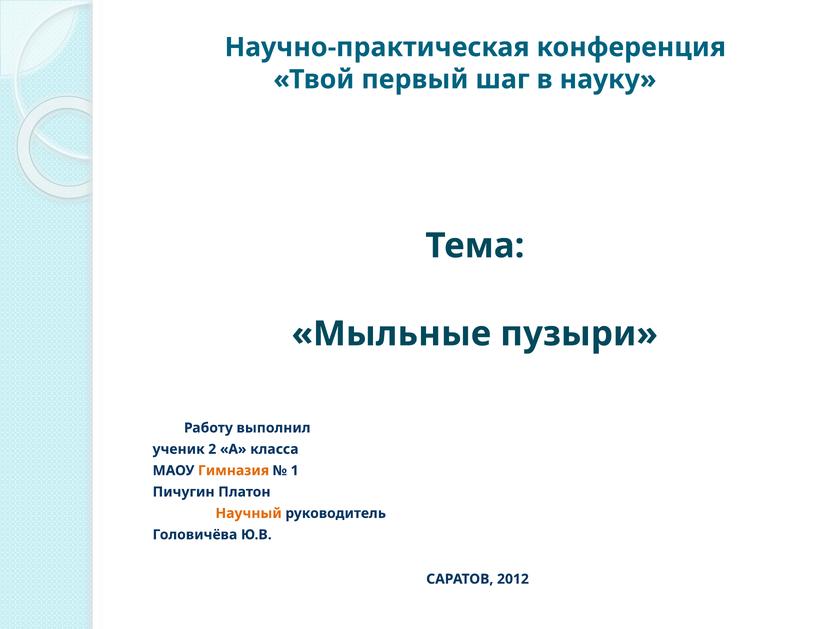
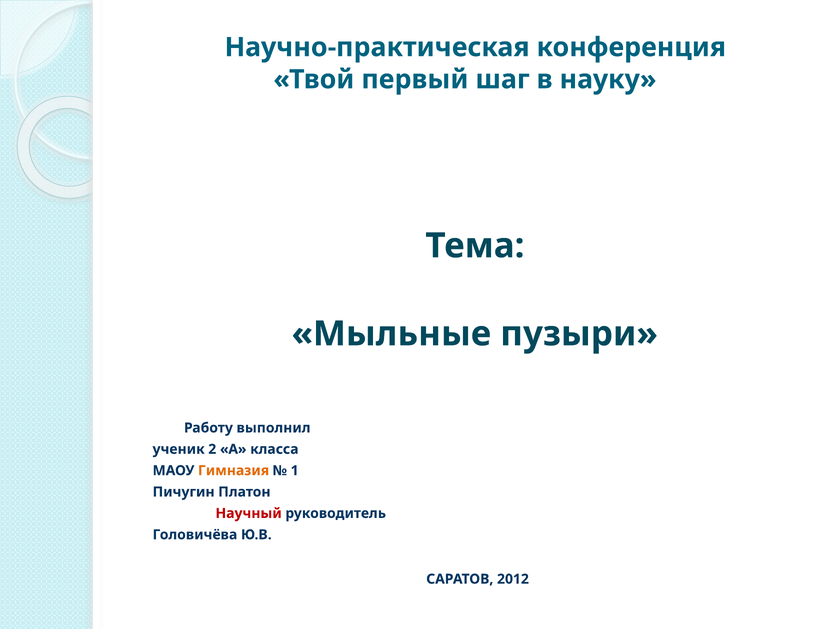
Научный colour: orange -> red
